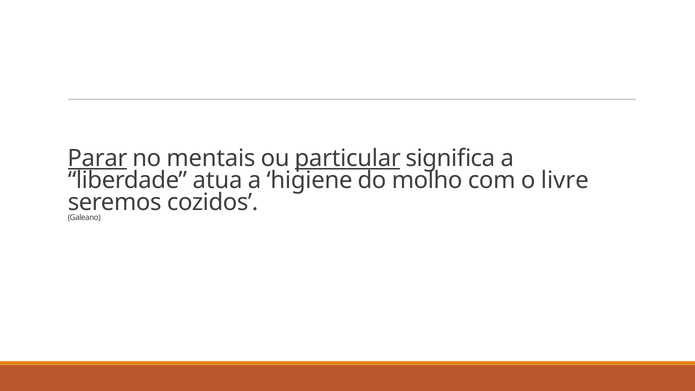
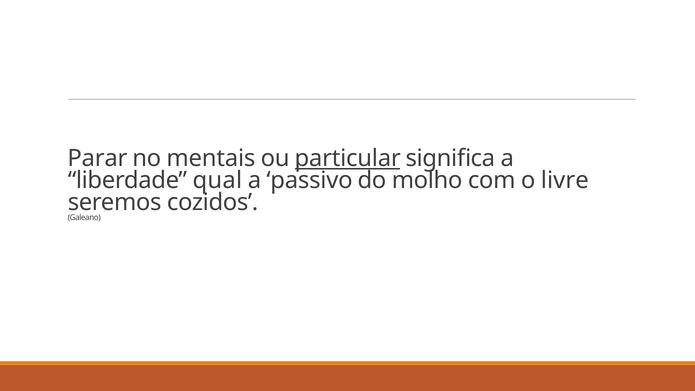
Parar underline: present -> none
atua: atua -> qual
higiene: higiene -> passivo
